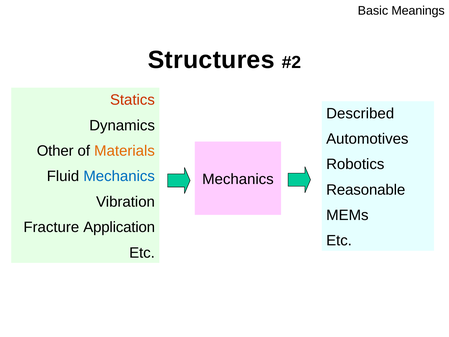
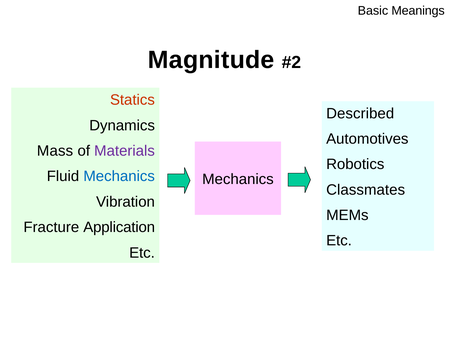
Structures: Structures -> Magnitude
Other: Other -> Mass
Materials colour: orange -> purple
Reasonable: Reasonable -> Classmates
